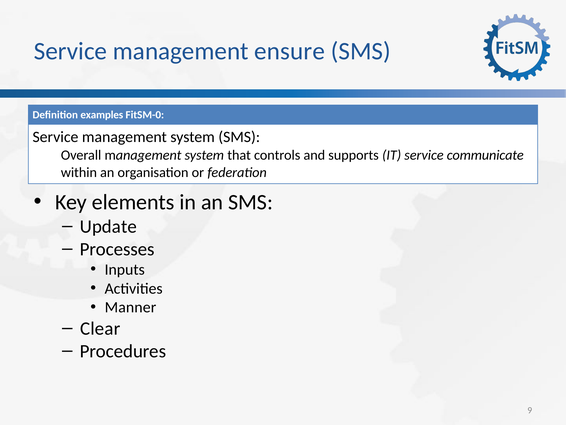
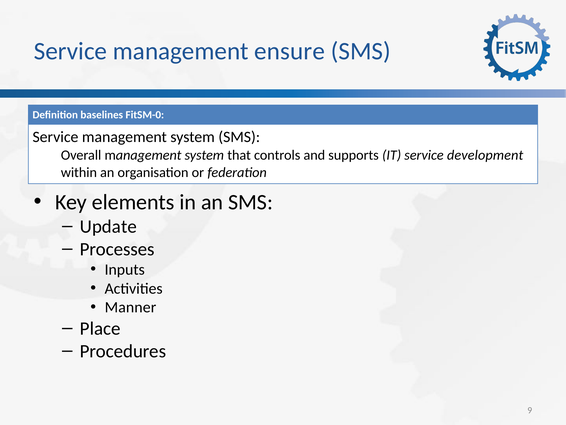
examples: examples -> baselines
communicate: communicate -> development
Clear: Clear -> Place
